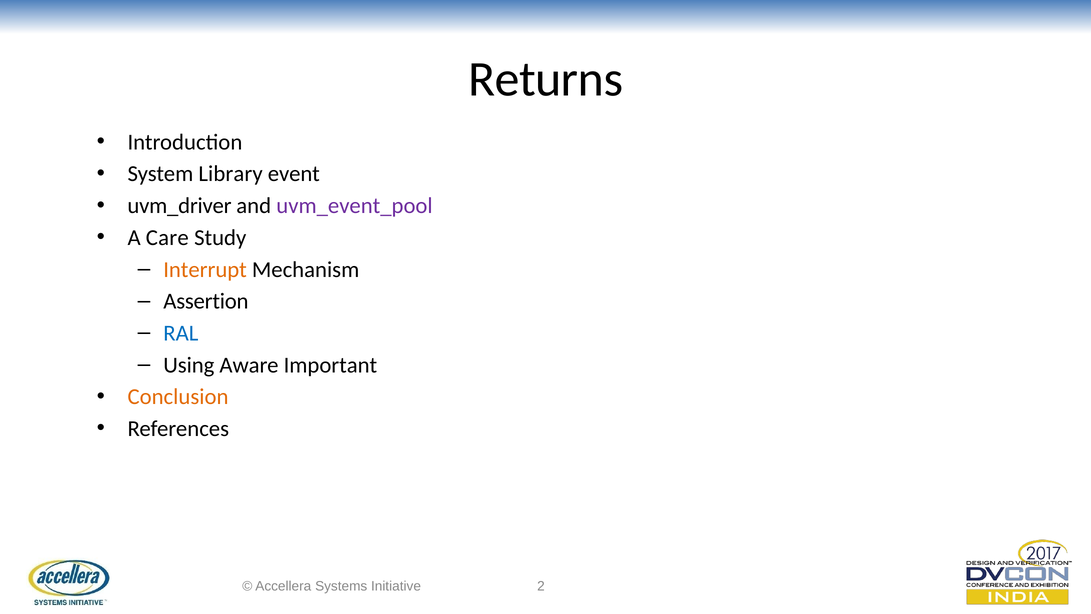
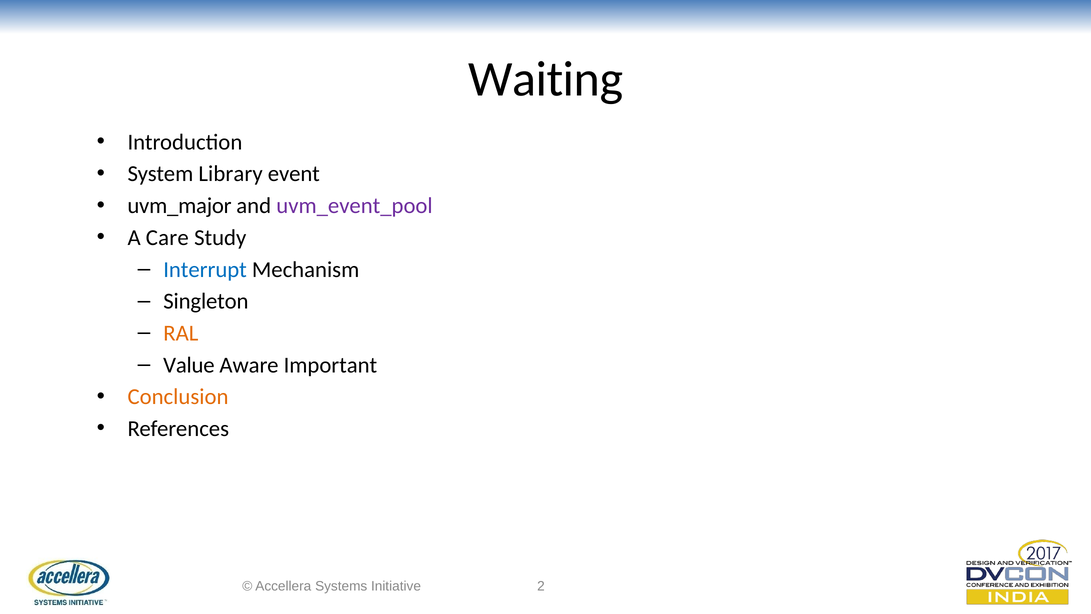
Returns: Returns -> Waiting
uvm_driver: uvm_driver -> uvm_major
Interrupt colour: orange -> blue
Assertion: Assertion -> Singleton
RAL colour: blue -> orange
Using: Using -> Value
